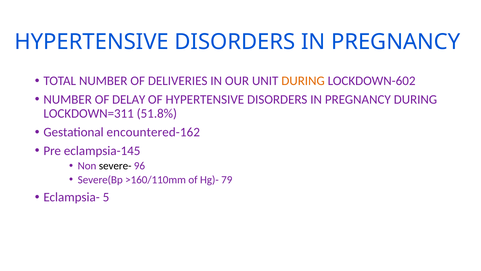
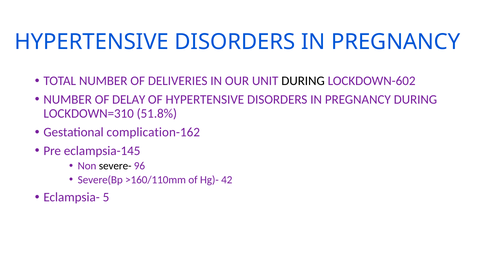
DURING at (303, 81) colour: orange -> black
LOCKDOWN=311: LOCKDOWN=311 -> LOCKDOWN=310
encountered-162: encountered-162 -> complication-162
79: 79 -> 42
